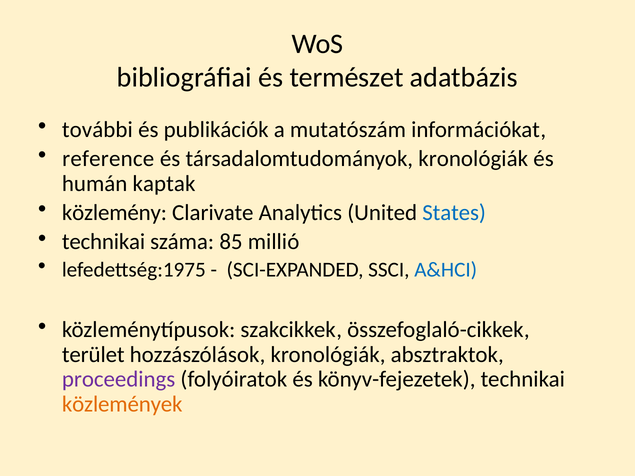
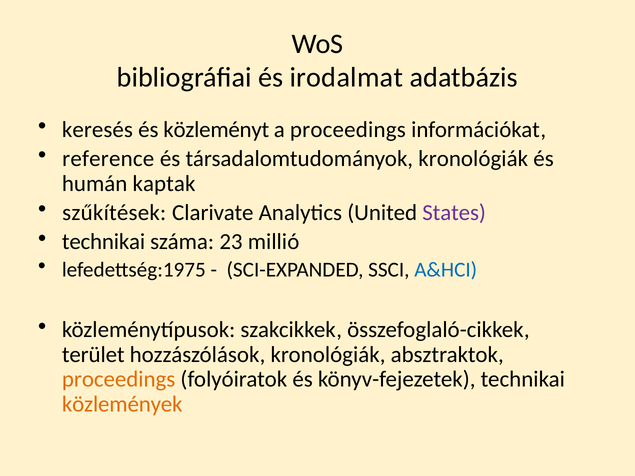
természet: természet -> irodalmat
további: további -> keresés
publikációk: publikációk -> közleményt
a mutatószám: mutatószám -> proceedings
közlemény: közlemény -> szűkítések
States colour: blue -> purple
85: 85 -> 23
proceedings at (119, 380) colour: purple -> orange
